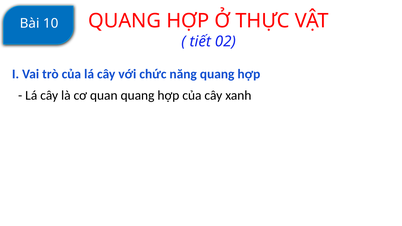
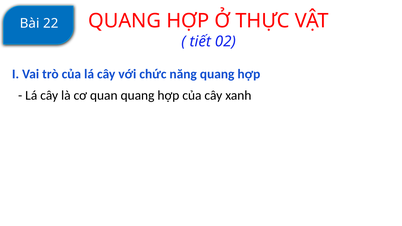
10: 10 -> 22
